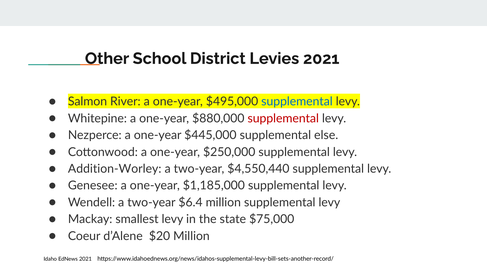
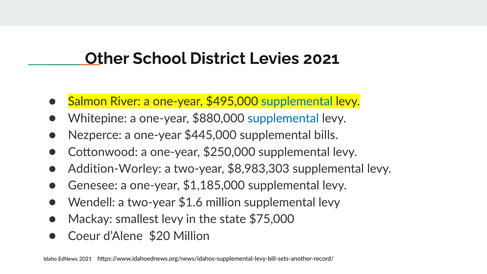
supplemental at (283, 118) colour: red -> blue
else: else -> bills
$4,550,440: $4,550,440 -> $8,983,303
$6.4: $6.4 -> $1.6
